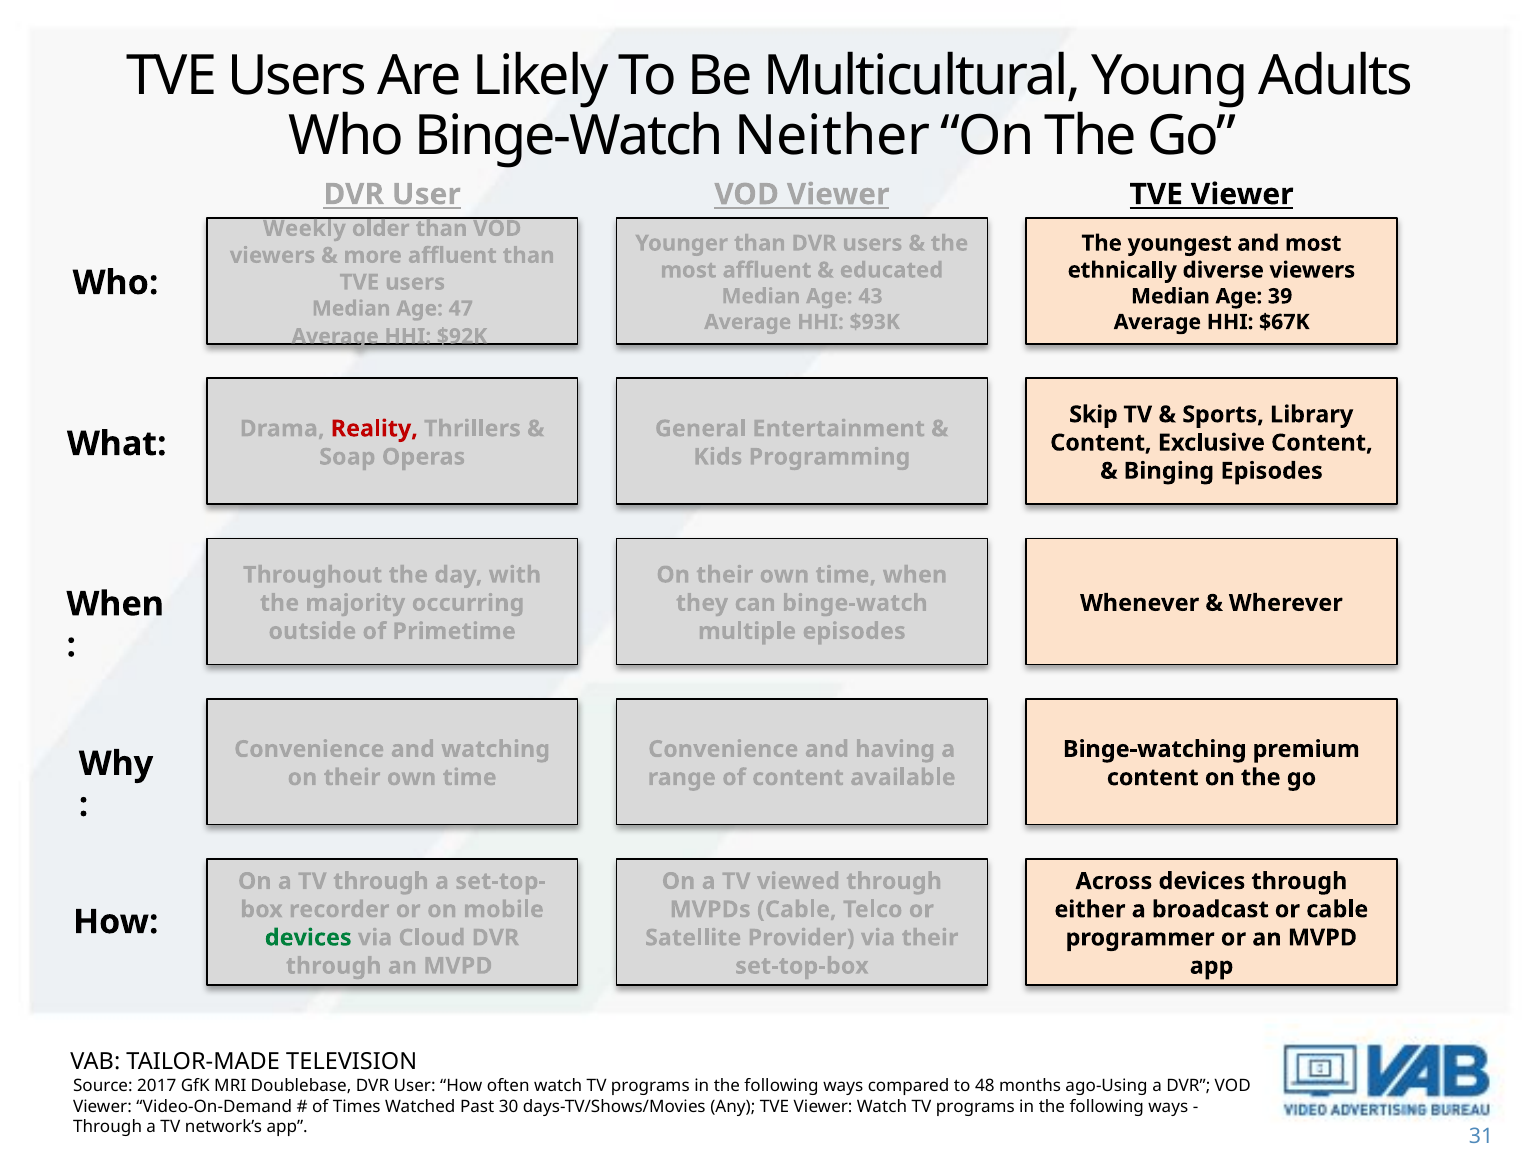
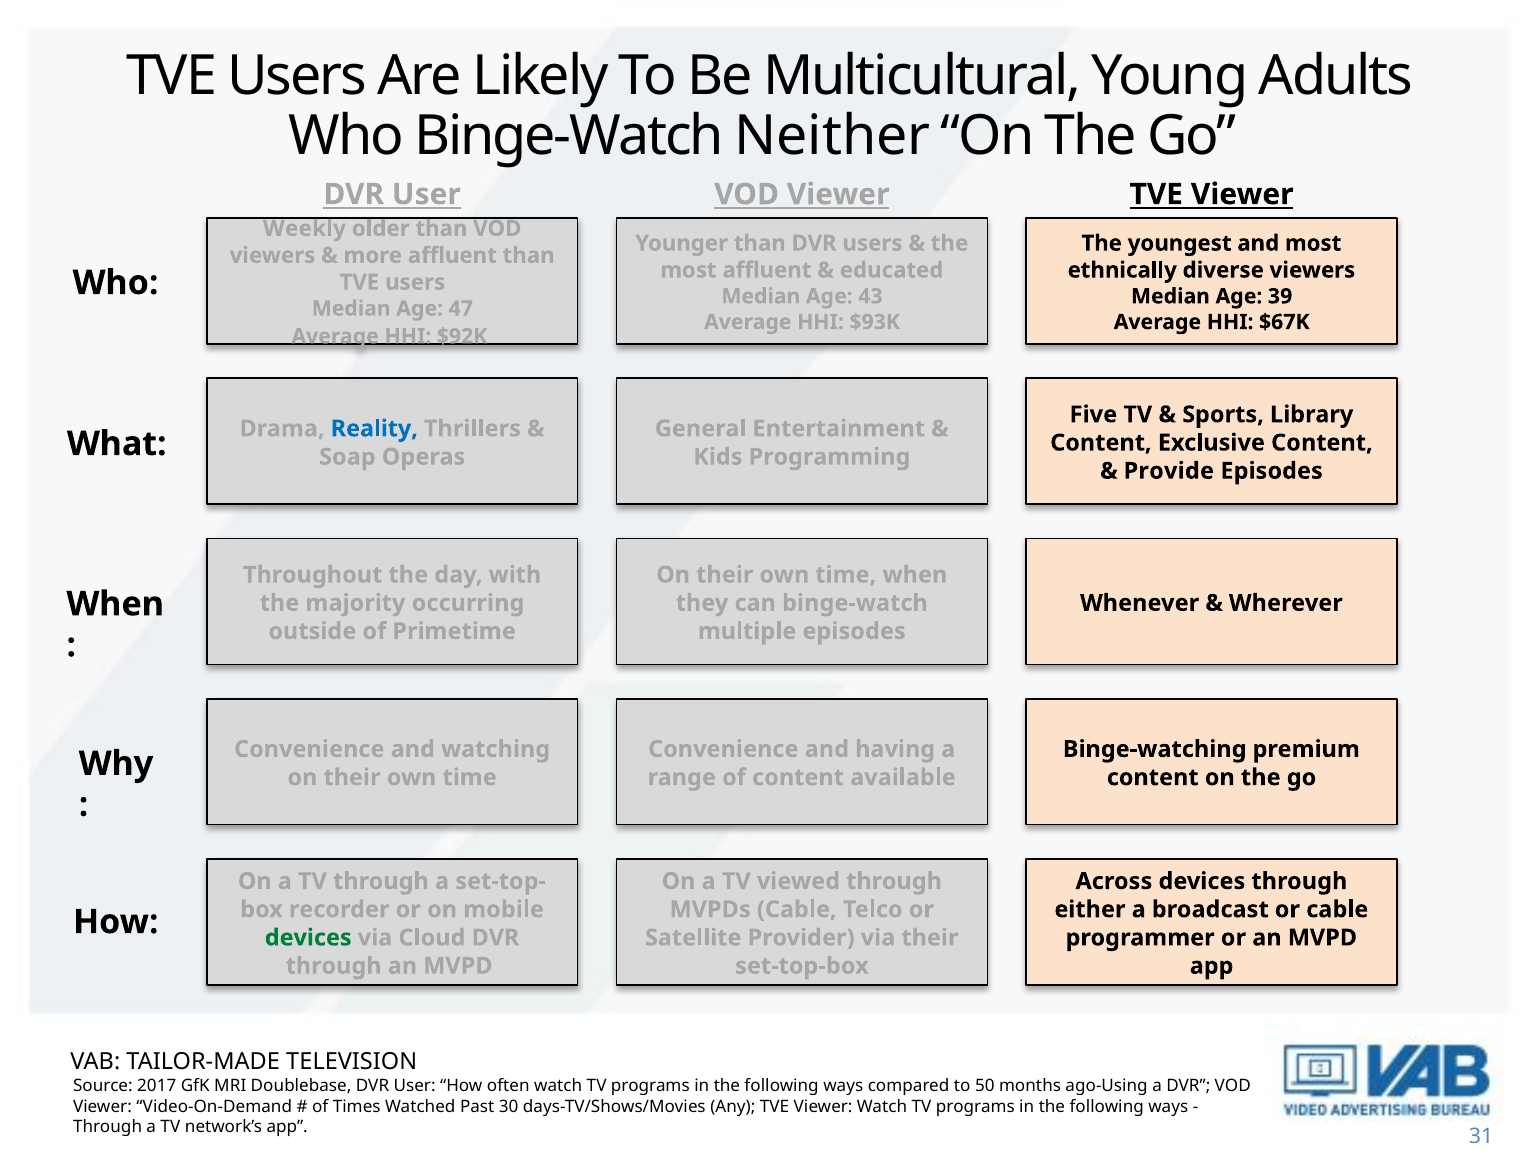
Skip: Skip -> Five
Reality colour: red -> blue
Binging: Binging -> Provide
48: 48 -> 50
